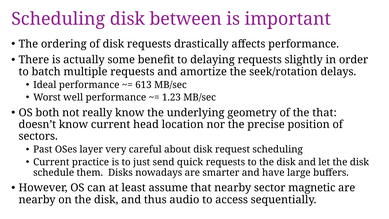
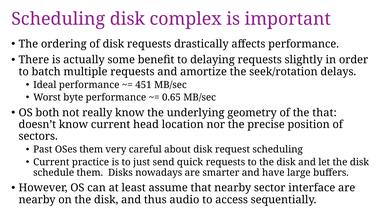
between: between -> complex
613: 613 -> 451
well: well -> byte
1.23: 1.23 -> 0.65
OSes layer: layer -> them
magnetic: magnetic -> interface
